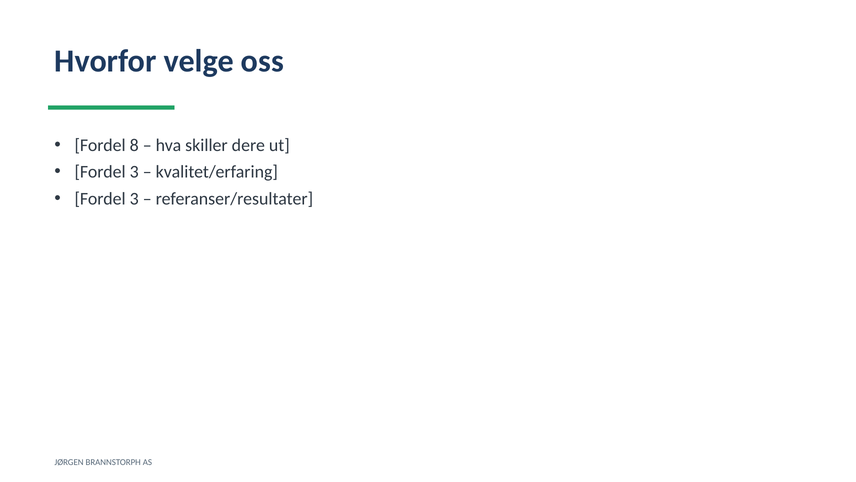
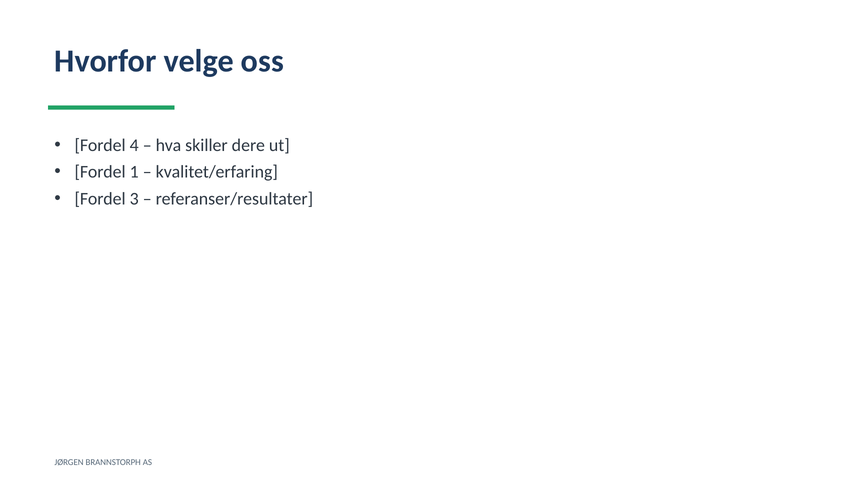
8: 8 -> 4
3 at (134, 172): 3 -> 1
